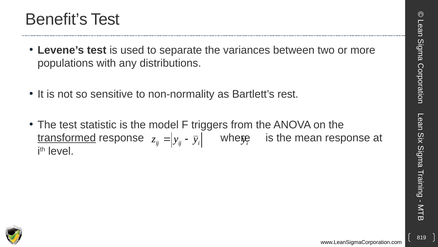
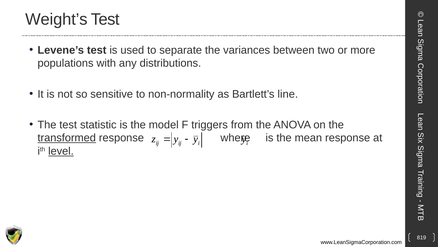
Benefit’s: Benefit’s -> Weight’s
rest: rest -> line
level underline: none -> present
